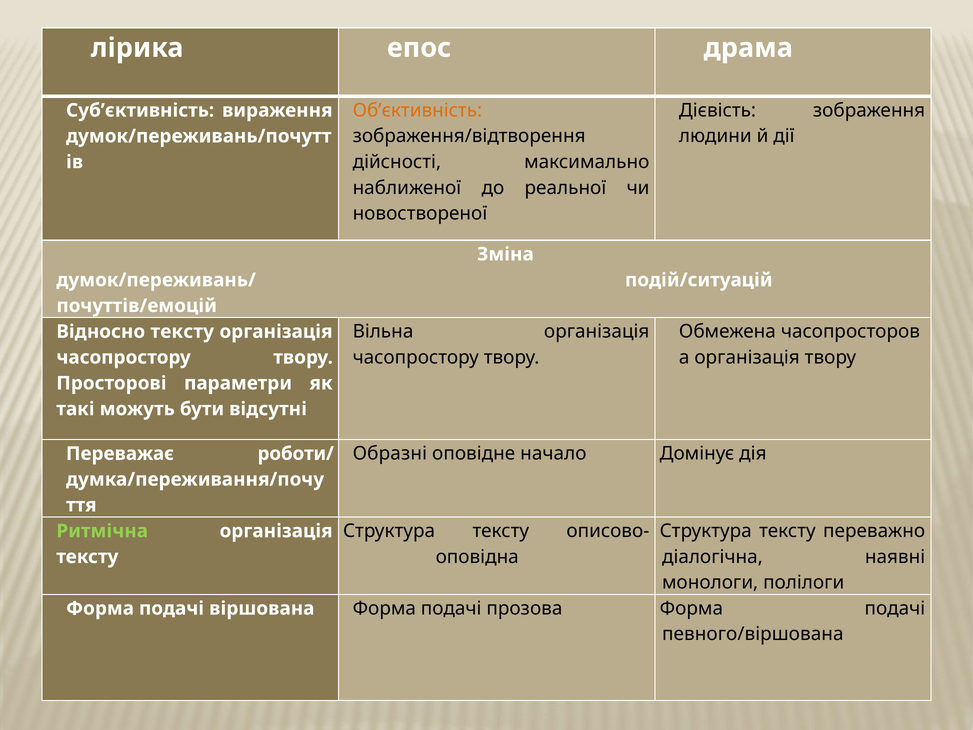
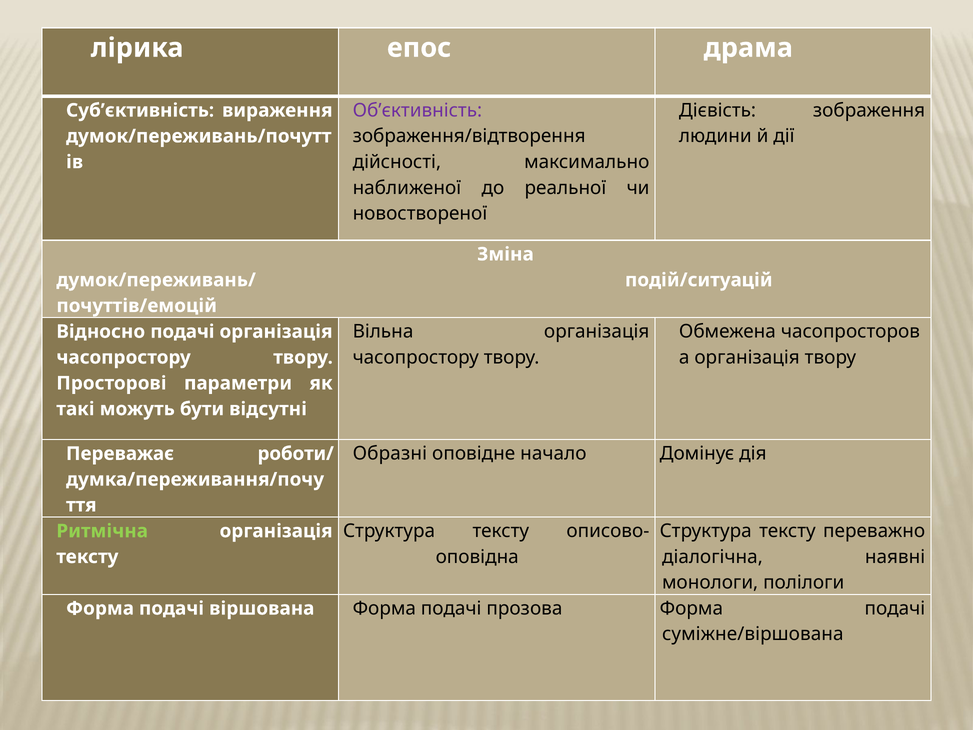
Об’єктивність colour: orange -> purple
Відносно тексту: тексту -> подачі
певного/віршована: певного/віршована -> суміжне/віршована
